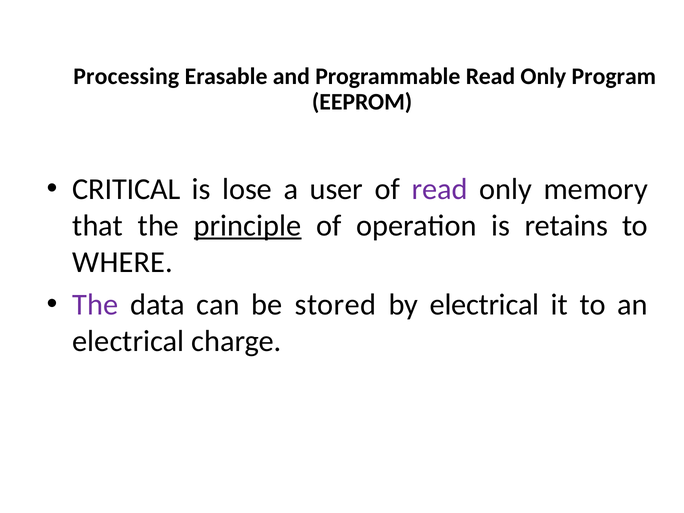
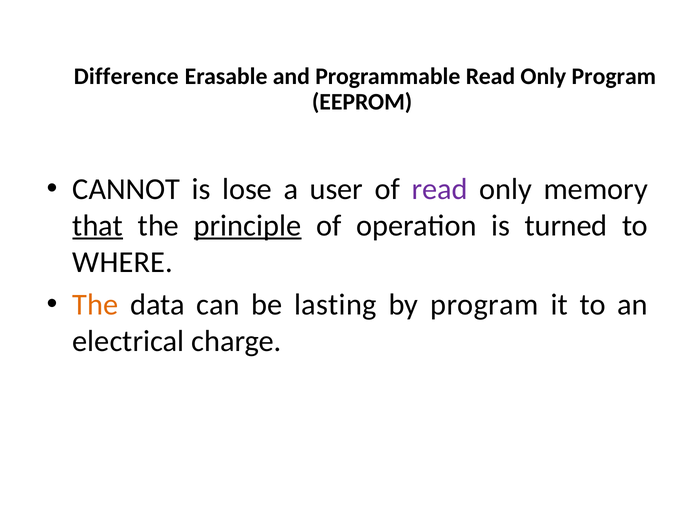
Processing: Processing -> Difference
CRITICAL: CRITICAL -> CANNOT
that underline: none -> present
retains: retains -> turned
The at (95, 305) colour: purple -> orange
stored: stored -> lasting
by electrical: electrical -> program
